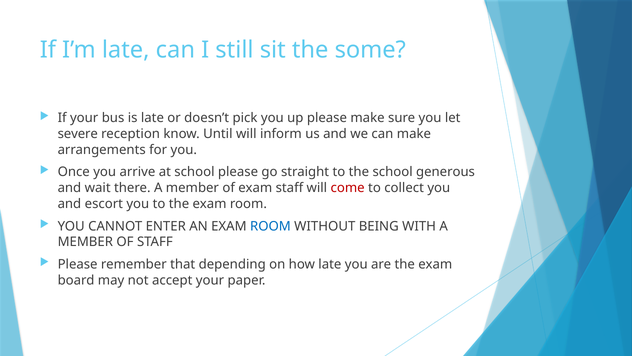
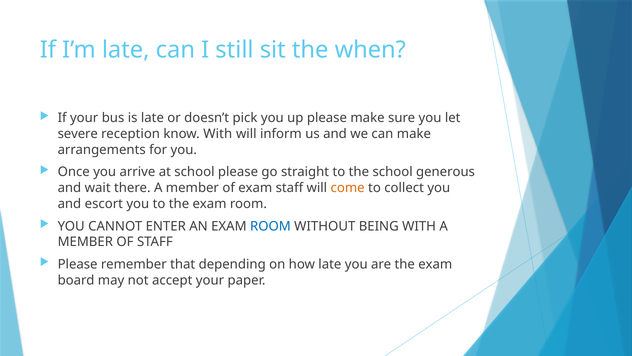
some: some -> when
know Until: Until -> With
come colour: red -> orange
